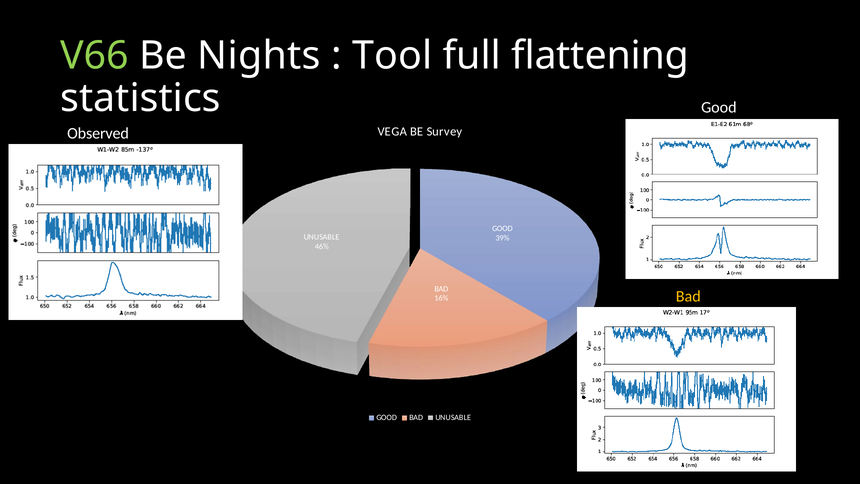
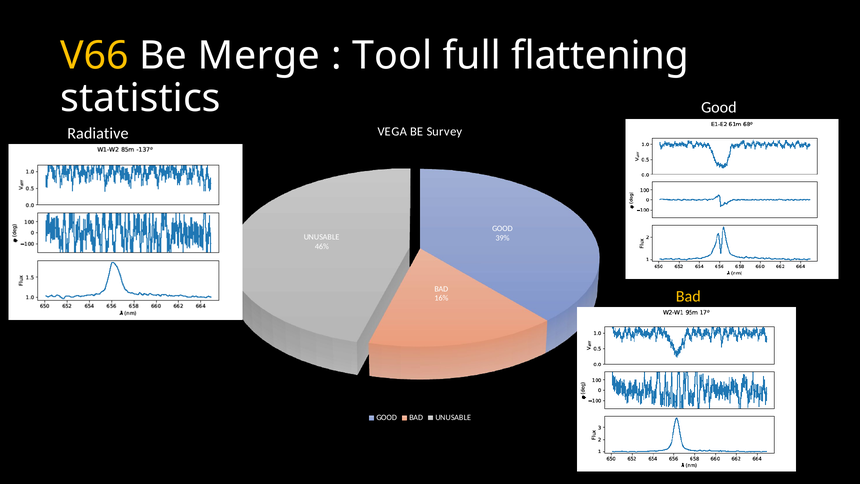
V66 colour: light green -> yellow
Nights: Nights -> Merge
Observed: Observed -> Radiative
